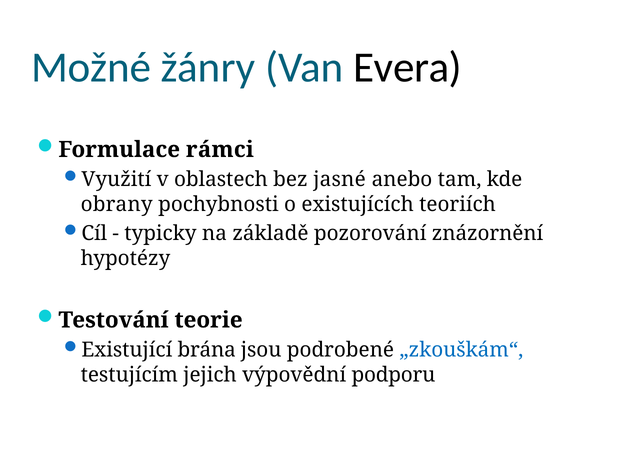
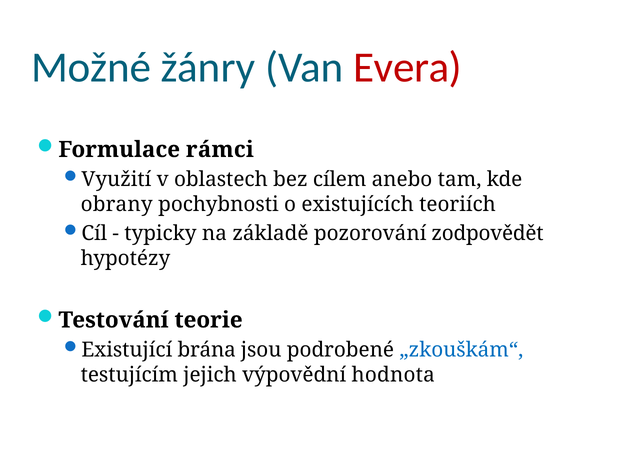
Evera colour: black -> red
jasné: jasné -> cílem
znázornění: znázornění -> zodpovědět
podporu: podporu -> hodnota
